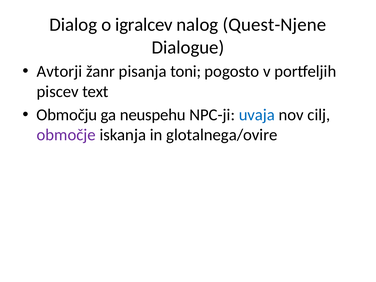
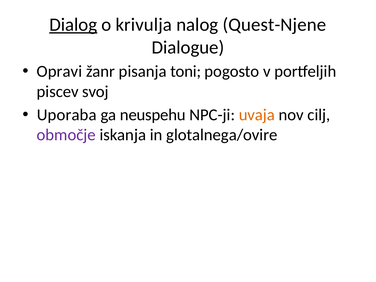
Dialog underline: none -> present
igralcev: igralcev -> krivulja
Avtorji: Avtorji -> Opravi
text: text -> svoj
Območju: Območju -> Uporaba
uvaja colour: blue -> orange
